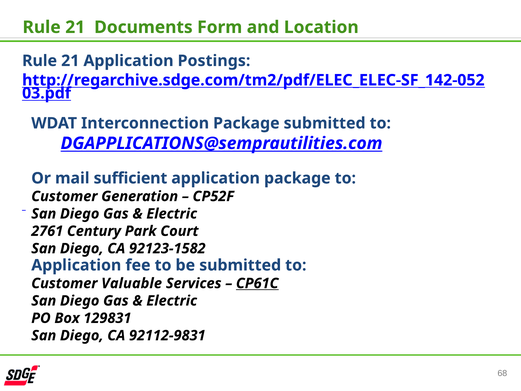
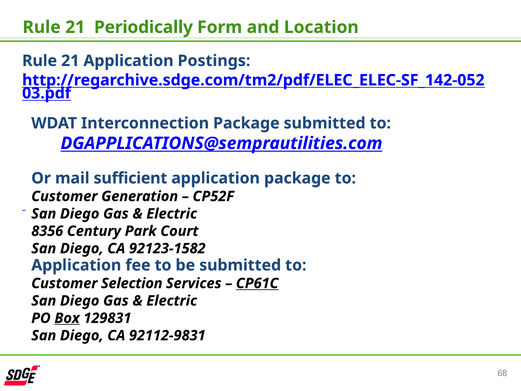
Documents: Documents -> Periodically
2761: 2761 -> 8356
Valuable: Valuable -> Selection
Box underline: none -> present
